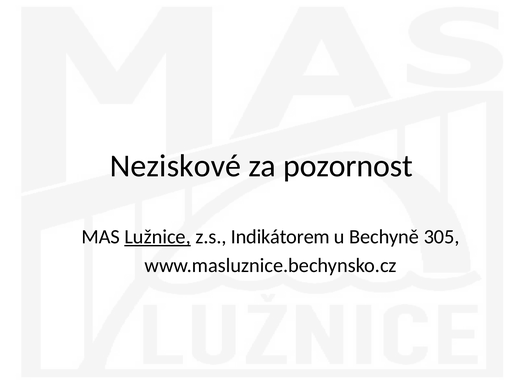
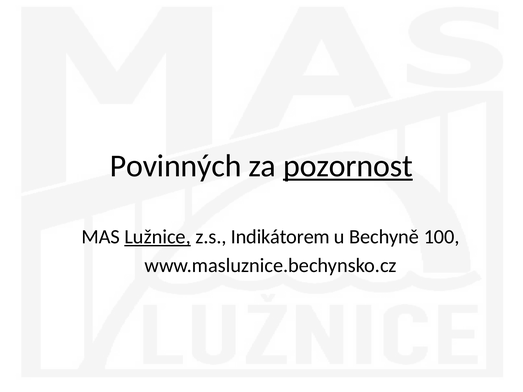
Neziskové: Neziskové -> Povinných
pozornost underline: none -> present
305: 305 -> 100
